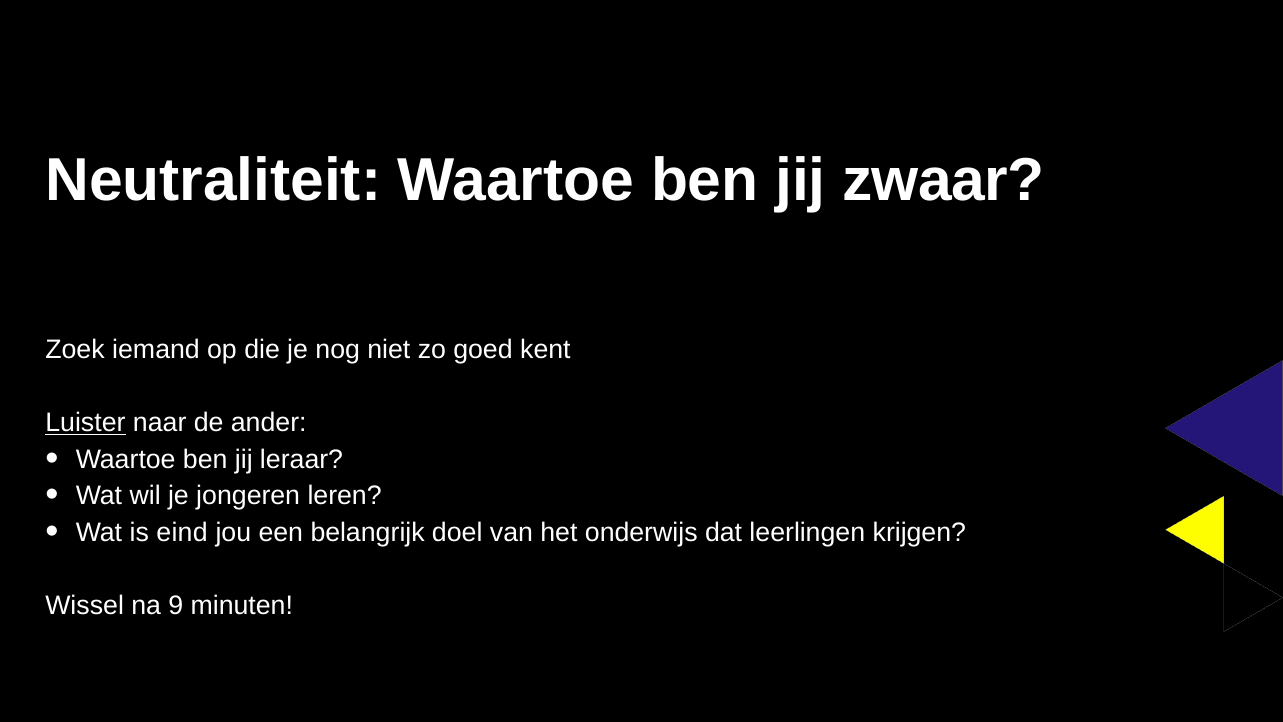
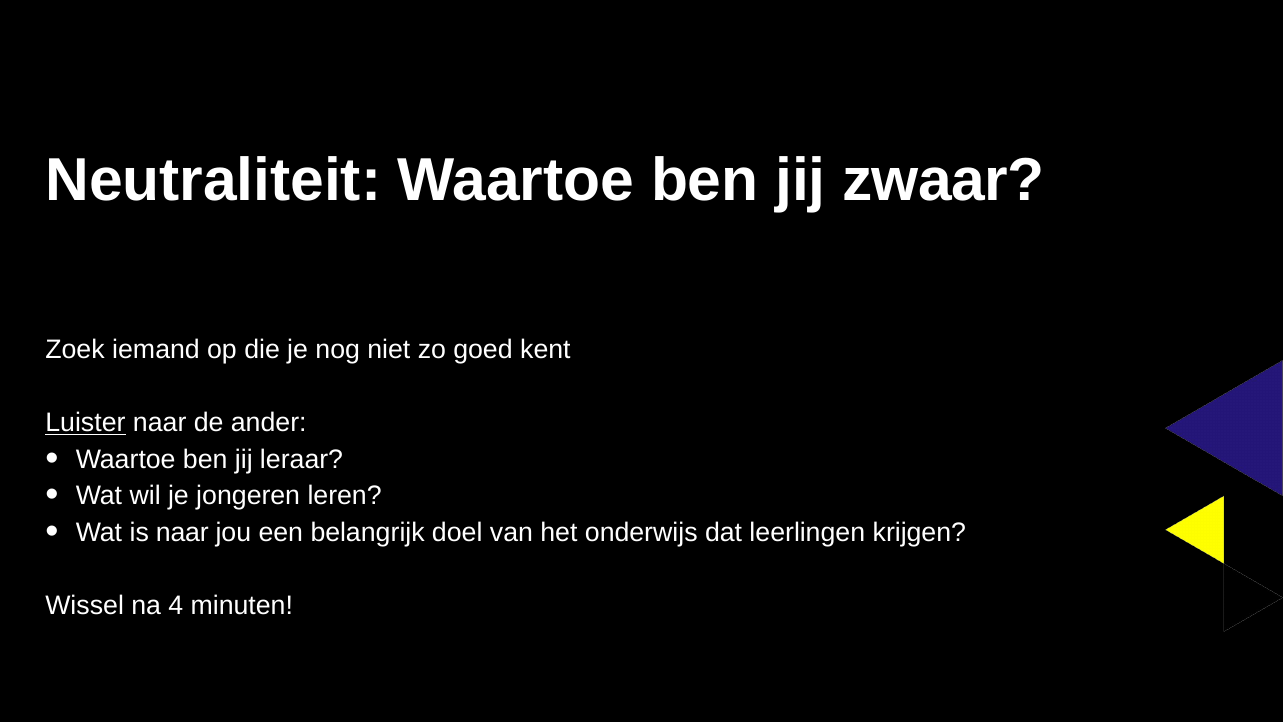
is eind: eind -> naar
9: 9 -> 4
